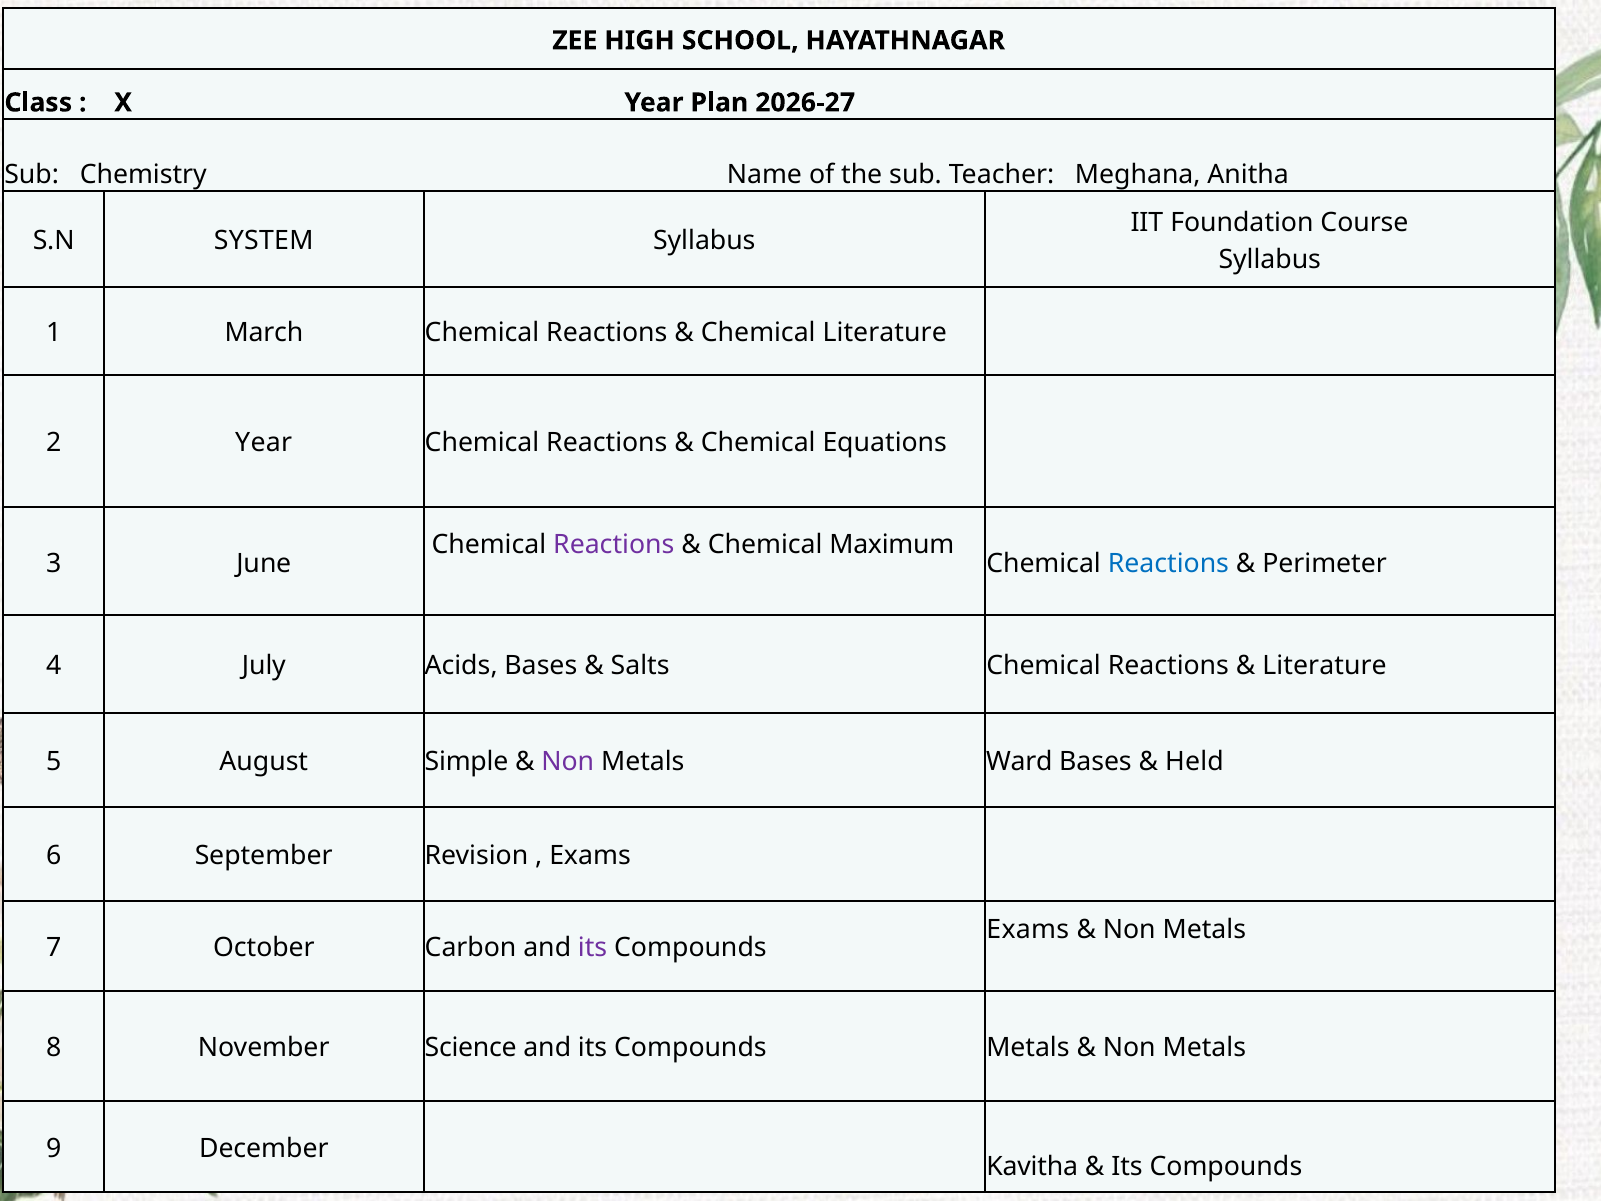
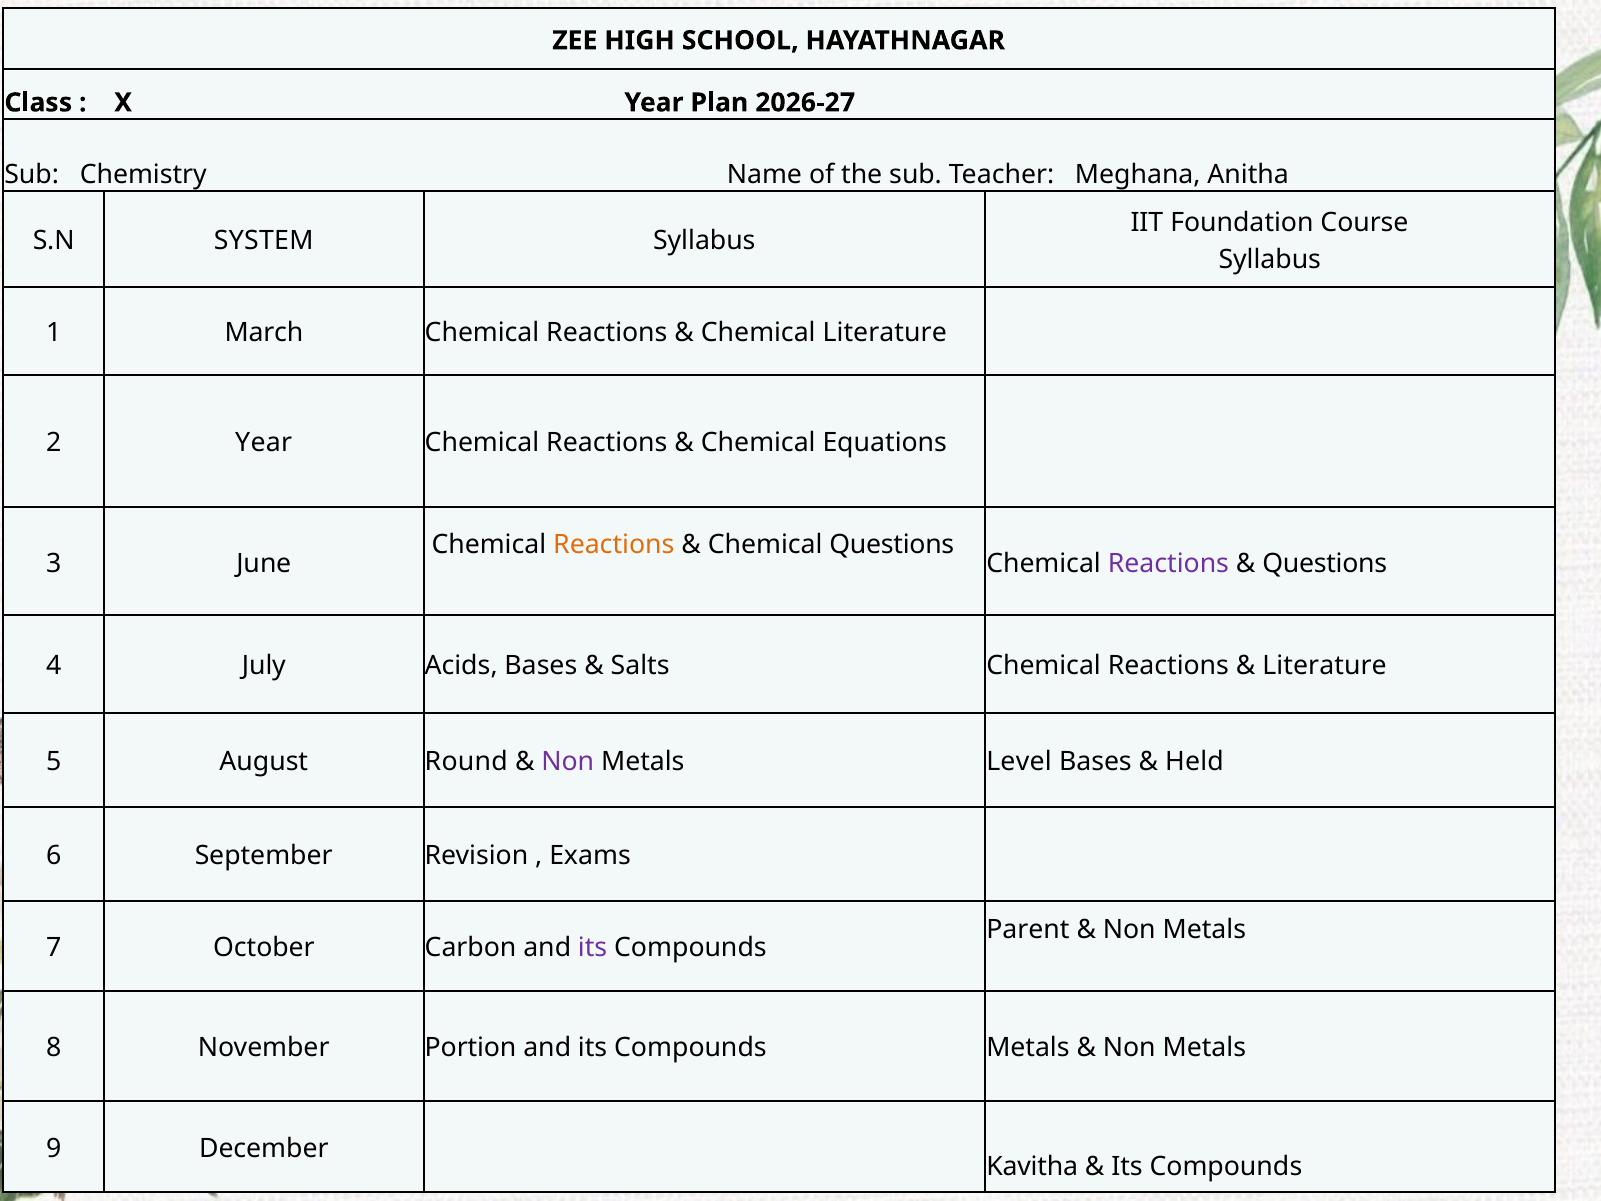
Reactions at (614, 545) colour: purple -> orange
Chemical Maximum: Maximum -> Questions
Reactions at (1168, 563) colour: blue -> purple
Perimeter at (1325, 563): Perimeter -> Questions
Simple: Simple -> Round
Ward: Ward -> Level
Exams at (1028, 930): Exams -> Parent
Science: Science -> Portion
